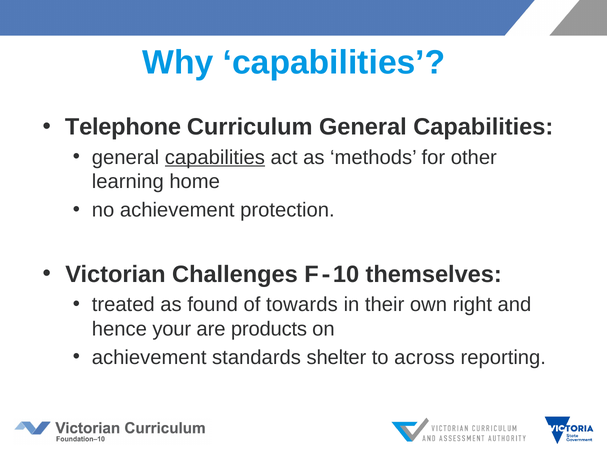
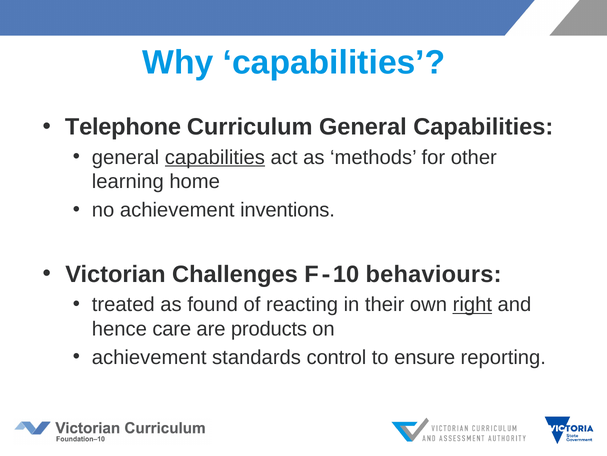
protection: protection -> inventions
themselves: themselves -> behaviours
towards: towards -> reacting
right underline: none -> present
your: your -> care
shelter: shelter -> control
across: across -> ensure
